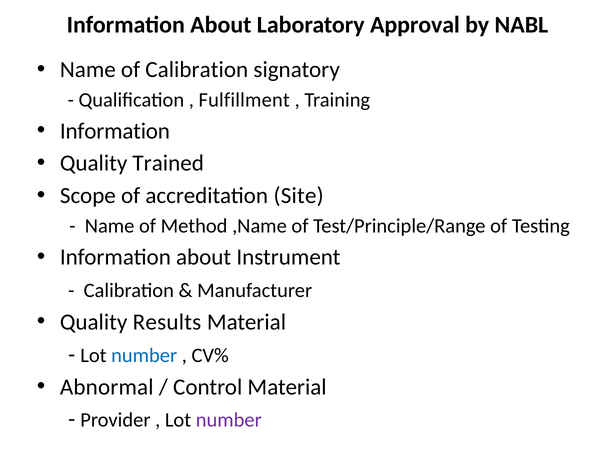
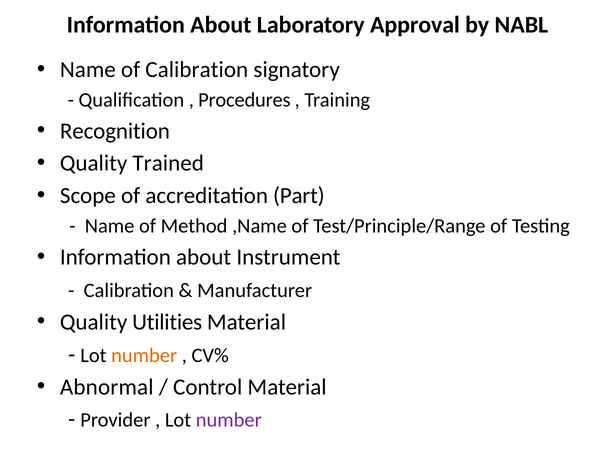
Fulfillment: Fulfillment -> Procedures
Information at (115, 131): Information -> Recognition
Site: Site -> Part
Results: Results -> Utilities
number at (144, 355) colour: blue -> orange
